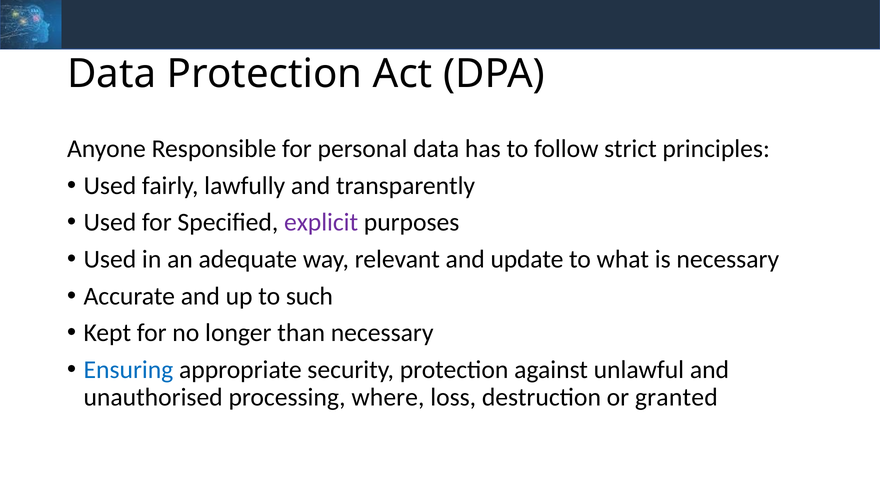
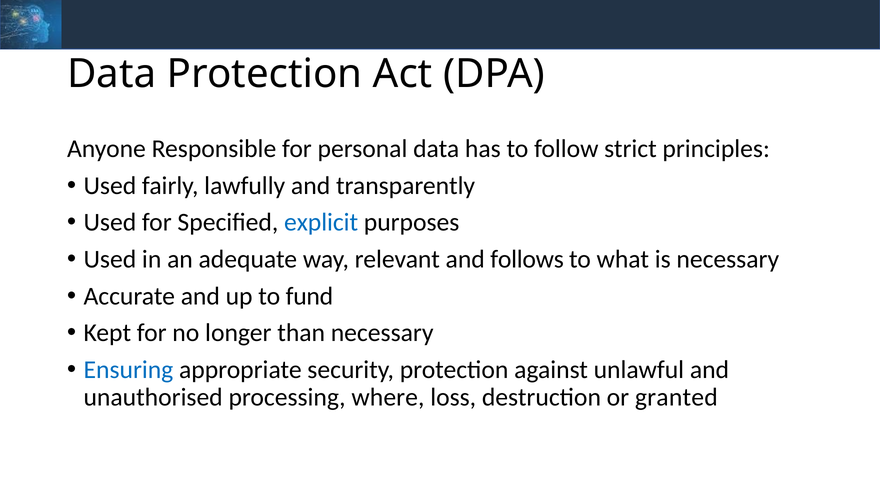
explicit colour: purple -> blue
update: update -> follows
such: such -> fund
